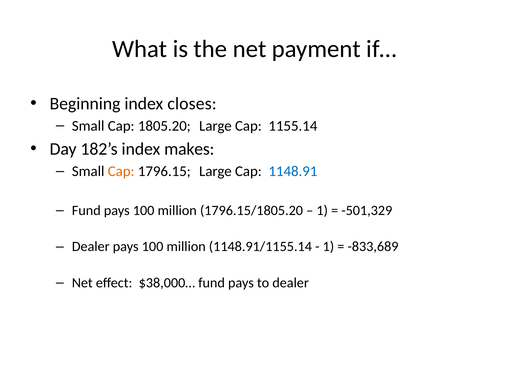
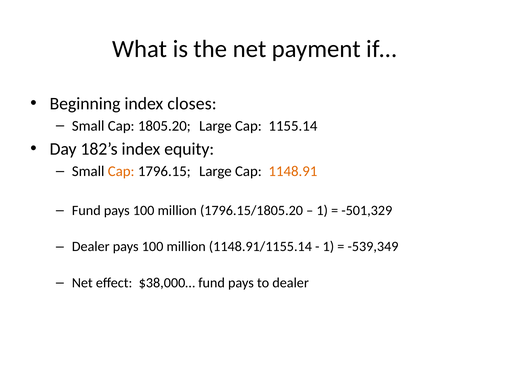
makes: makes -> equity
1148.91 colour: blue -> orange
-833,689: -833,689 -> -539,349
